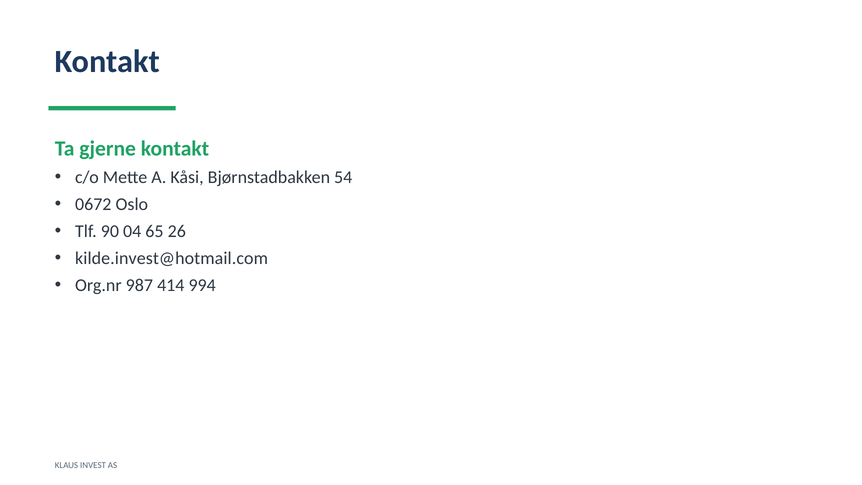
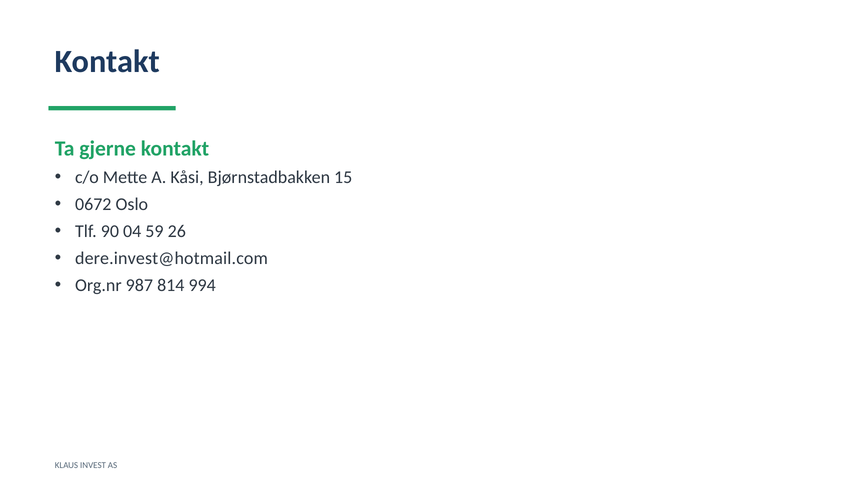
54: 54 -> 15
65: 65 -> 59
kilde.invest@hotmail.com: kilde.invest@hotmail.com -> dere.invest@hotmail.com
414: 414 -> 814
